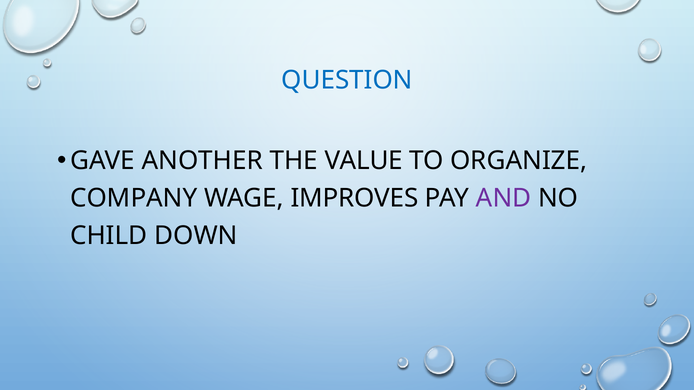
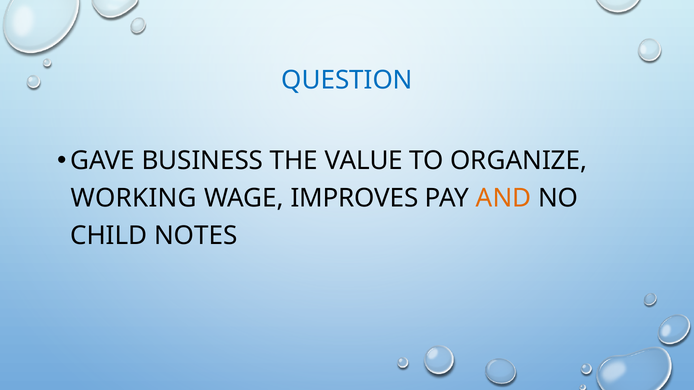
ANOTHER: ANOTHER -> BUSINESS
COMPANY: COMPANY -> WORKING
AND colour: purple -> orange
DOWN: DOWN -> NOTES
